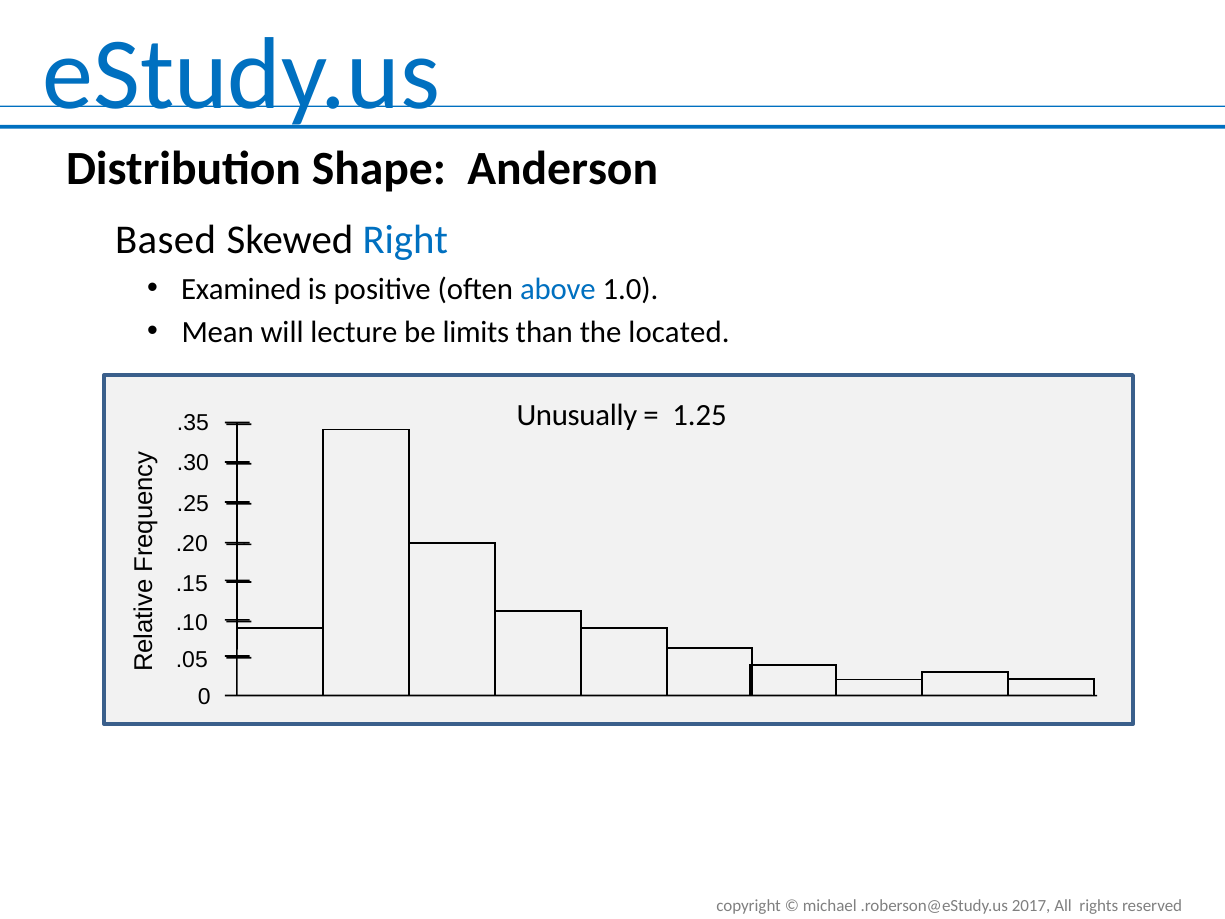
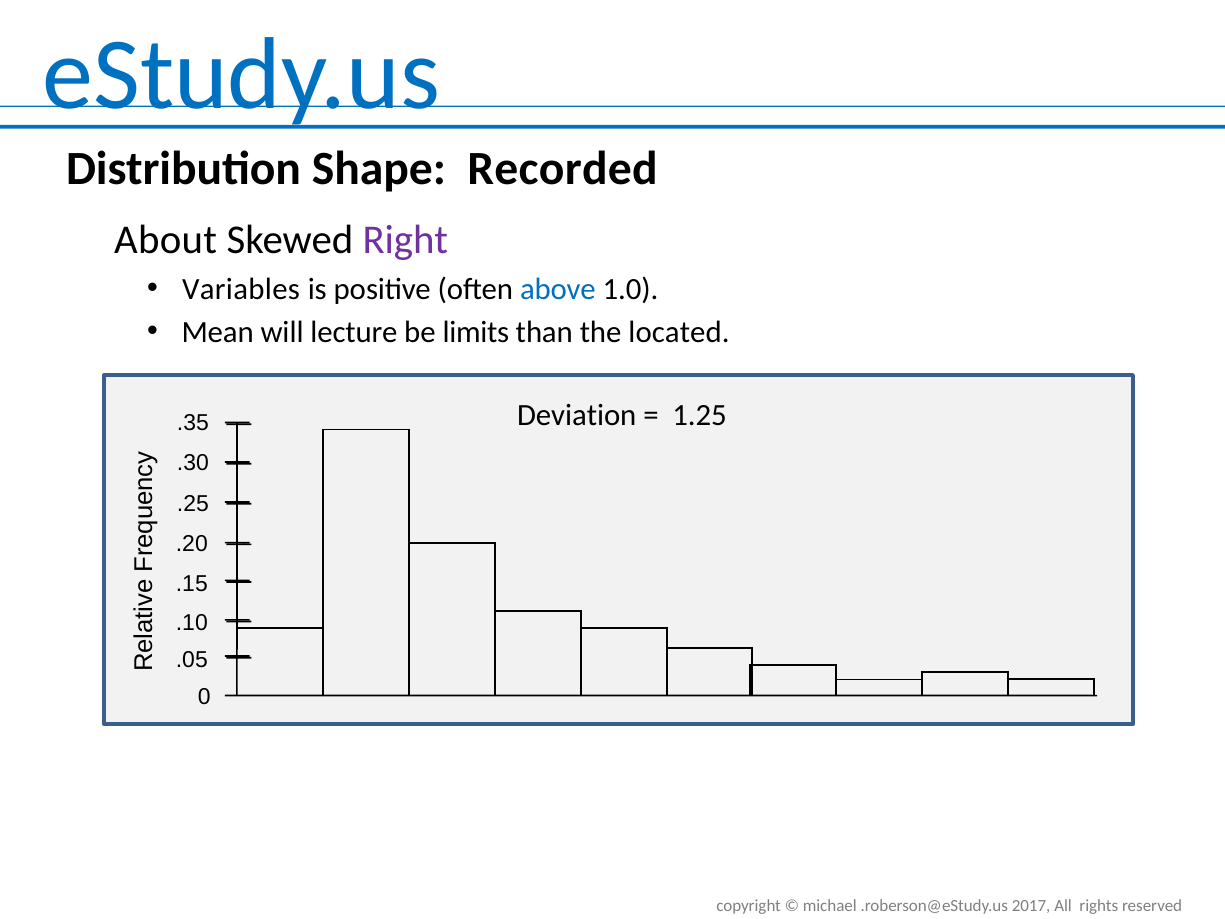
Anderson: Anderson -> Recorded
Based: Based -> About
Right colour: blue -> purple
Examined: Examined -> Variables
Unusually: Unusually -> Deviation
